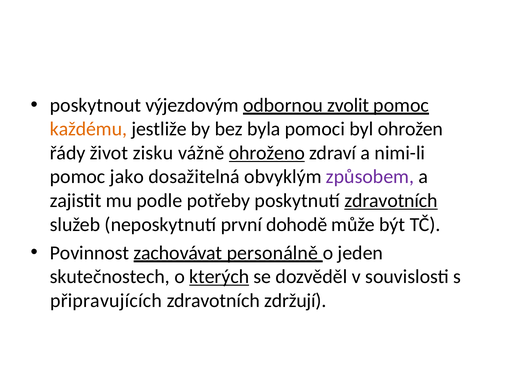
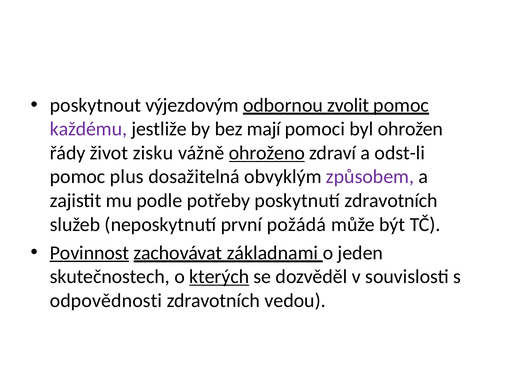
každému colour: orange -> purple
byla: byla -> mají
nimi-li: nimi-li -> odst-li
jako: jako -> plus
zdravotních at (391, 201) underline: present -> none
dohodě: dohodě -> požádá
Povinnost underline: none -> present
personálně: personálně -> základnami
připravujících: připravujících -> odpovědnosti
zdržují: zdržují -> vedou
